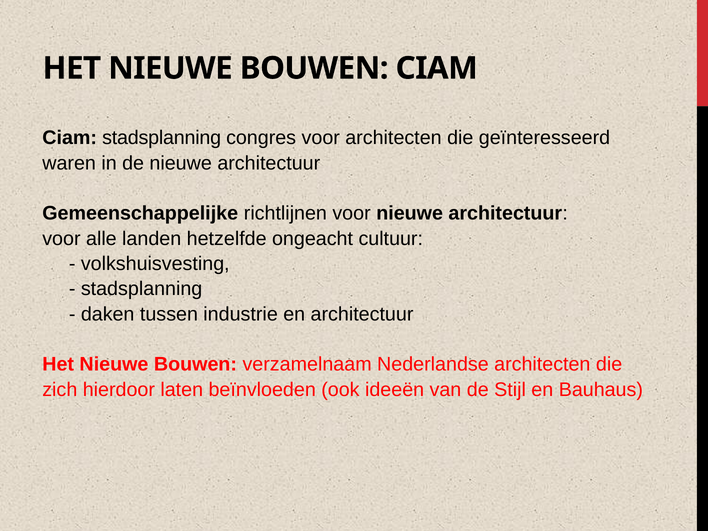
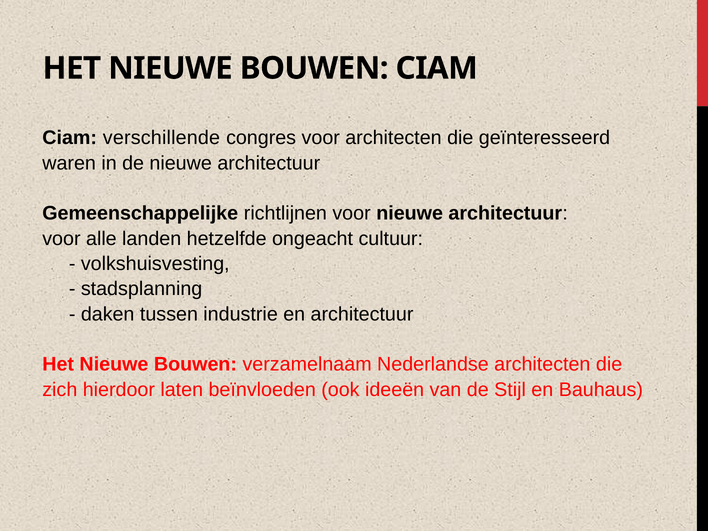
Ciam stadsplanning: stadsplanning -> verschillende
